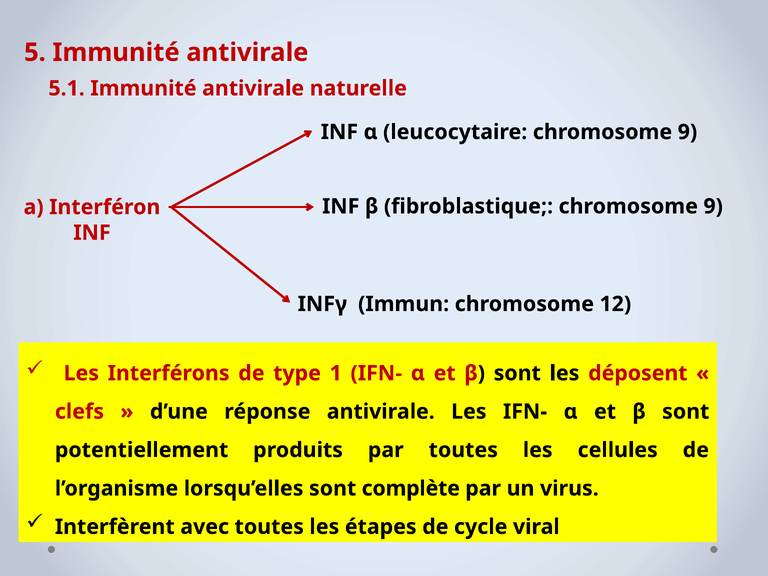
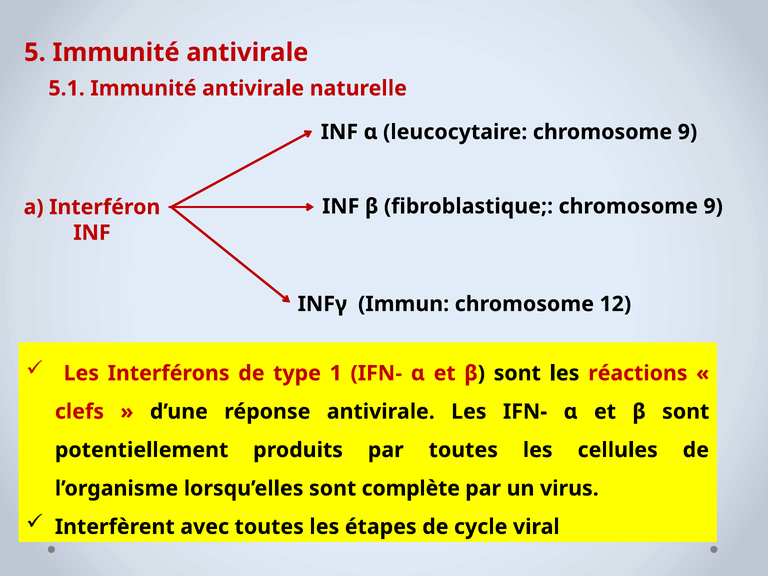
déposent: déposent -> réactions
